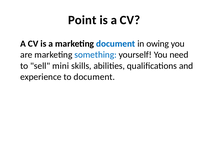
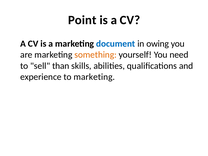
something colour: blue -> orange
mini: mini -> than
to document: document -> marketing
